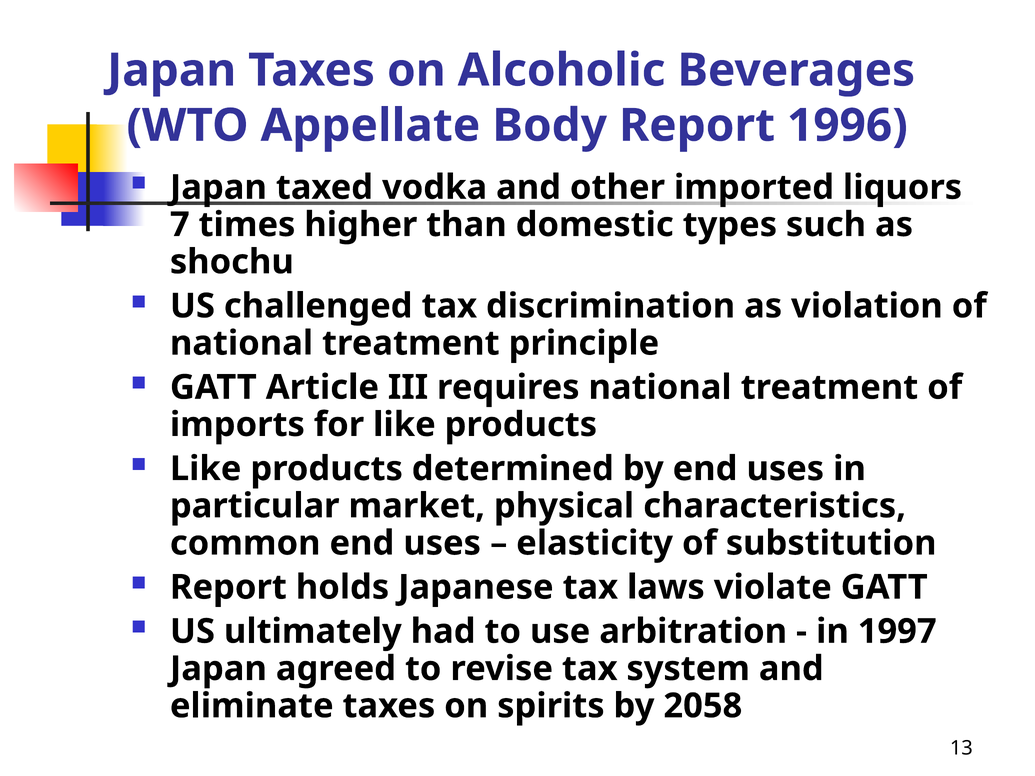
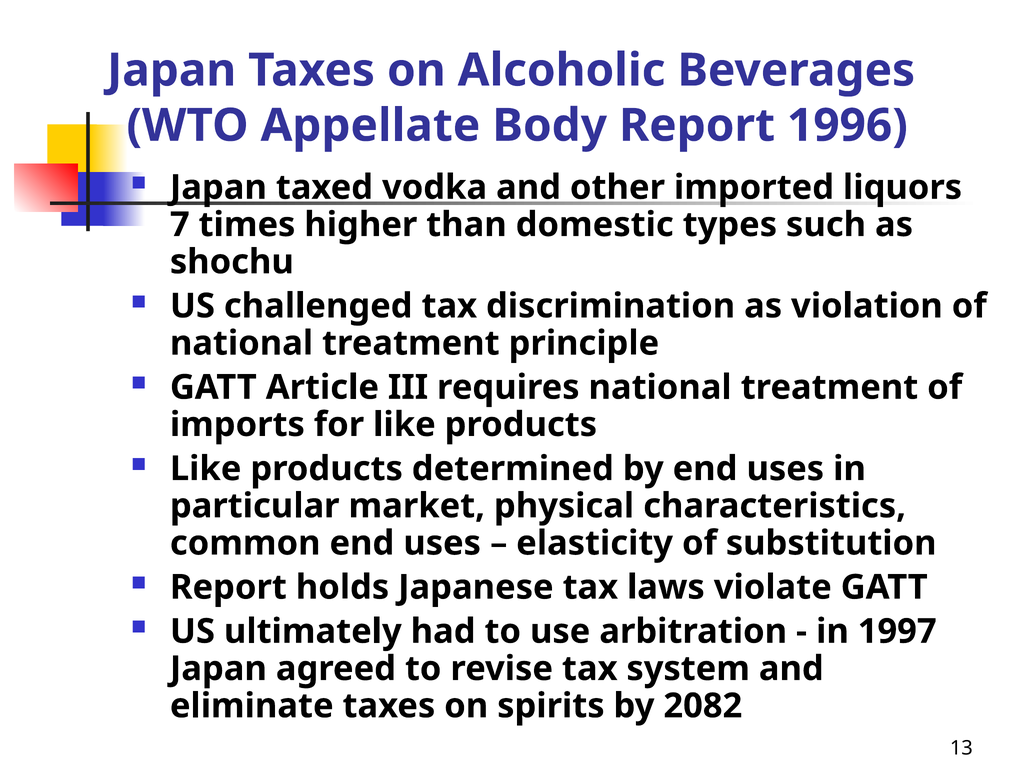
2058: 2058 -> 2082
